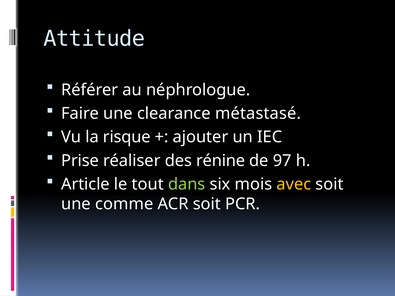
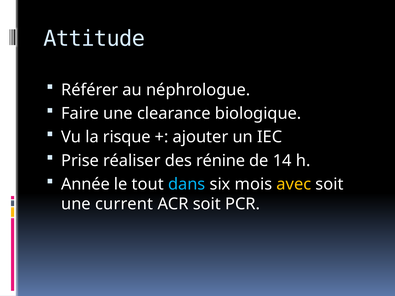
métastasé: métastasé -> biologique
97: 97 -> 14
Article: Article -> Année
dans colour: light green -> light blue
comme: comme -> current
